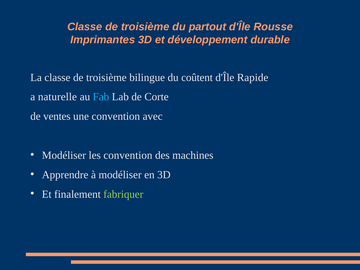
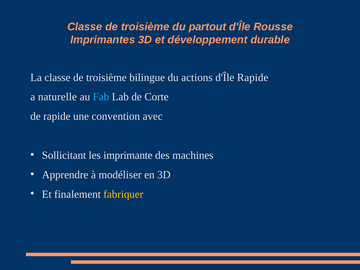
coûtent: coûtent -> actions
de ventes: ventes -> rapide
Modéliser at (64, 155): Modéliser -> Sollicitant
les convention: convention -> imprimante
fabriquer colour: light green -> yellow
